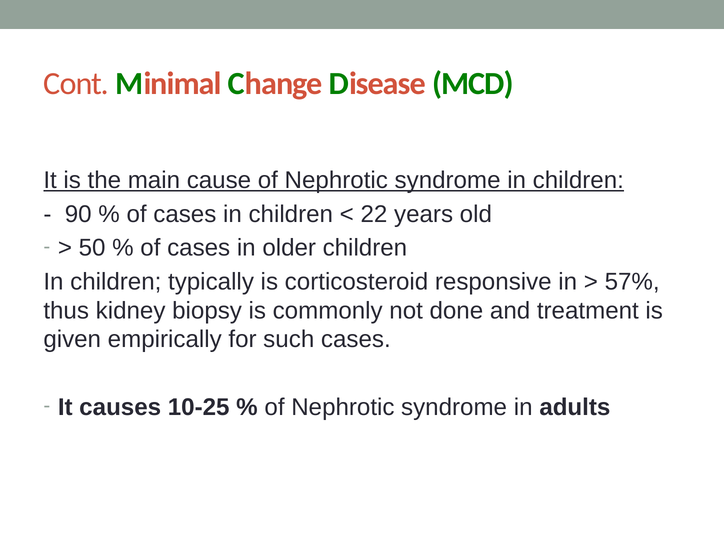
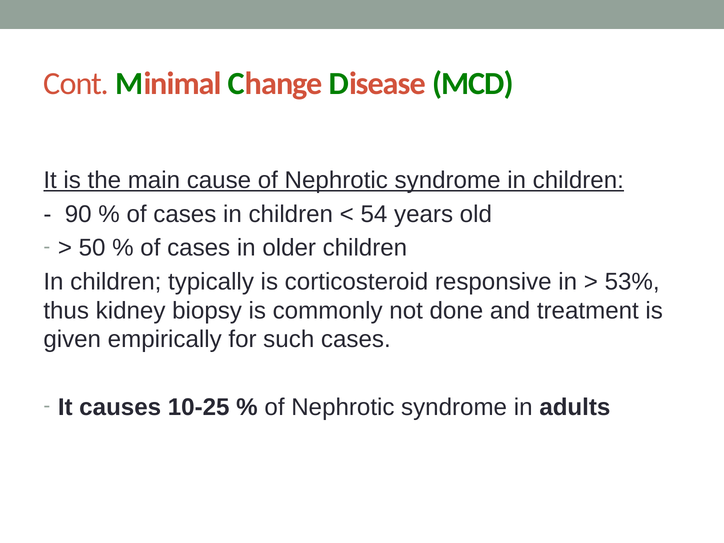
22: 22 -> 54
57%: 57% -> 53%
